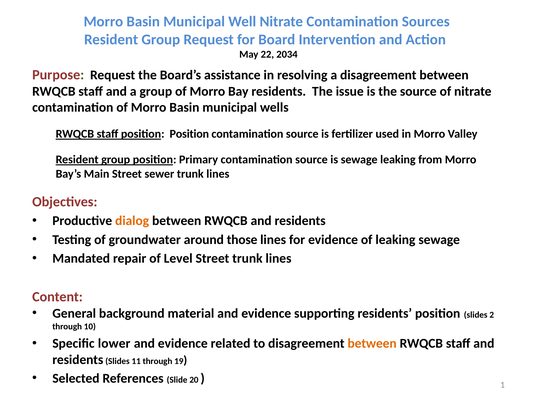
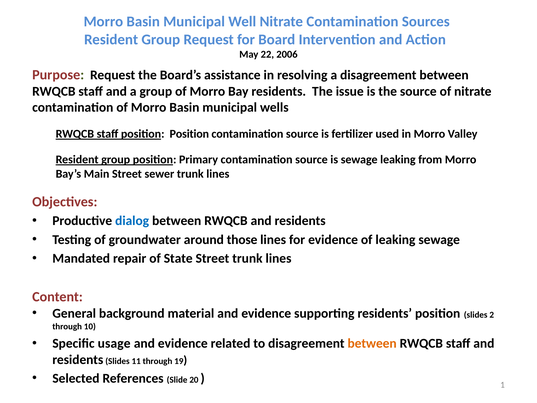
2034: 2034 -> 2006
dialog colour: orange -> blue
Level: Level -> State
lower: lower -> usage
